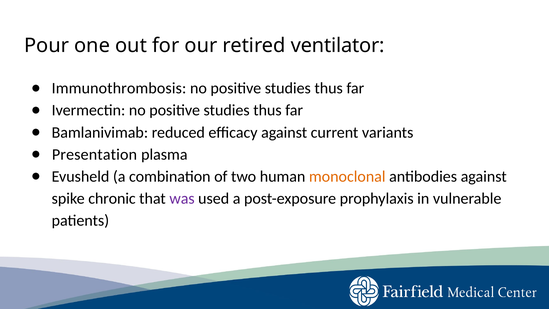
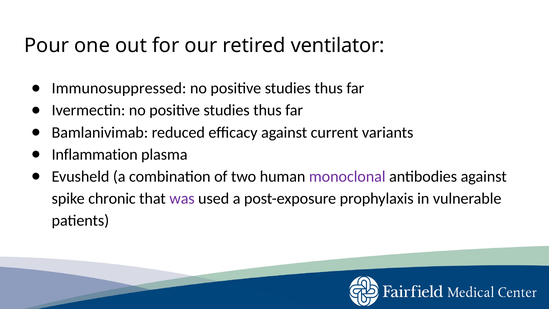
Immunothrombosis: Immunothrombosis -> Immunosuppressed
Presentation: Presentation -> Inflammation
monoclonal colour: orange -> purple
